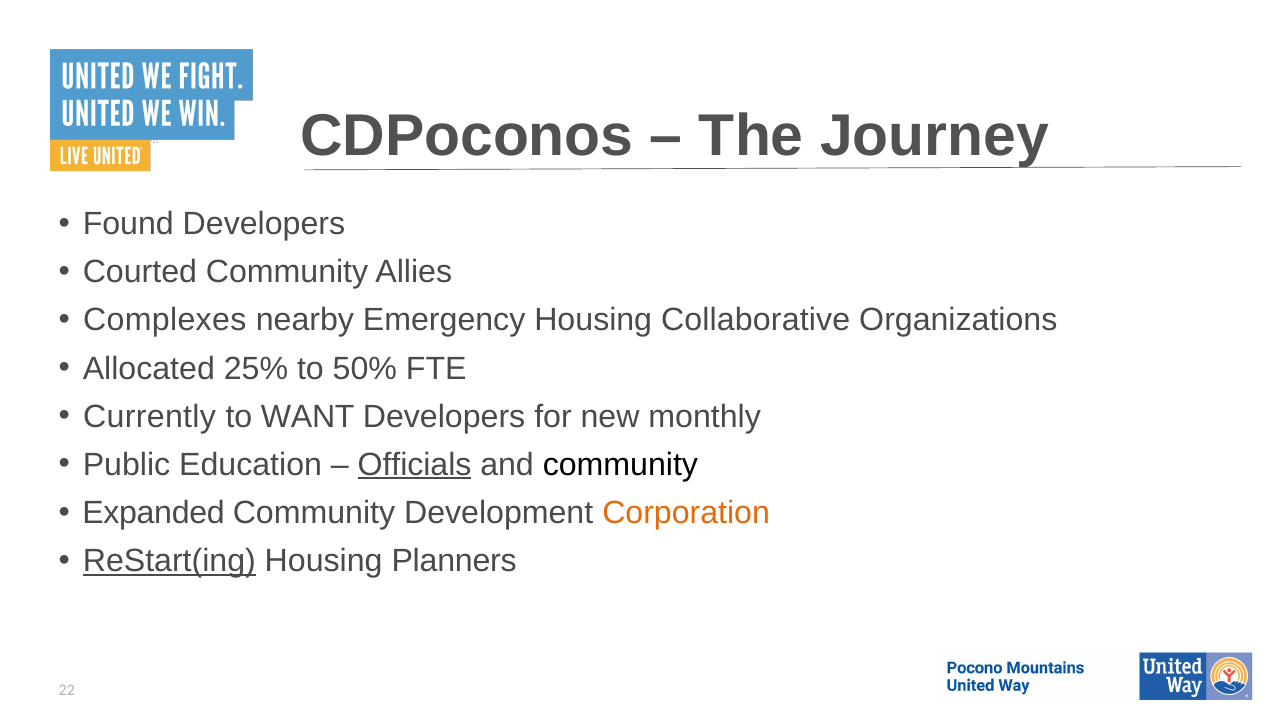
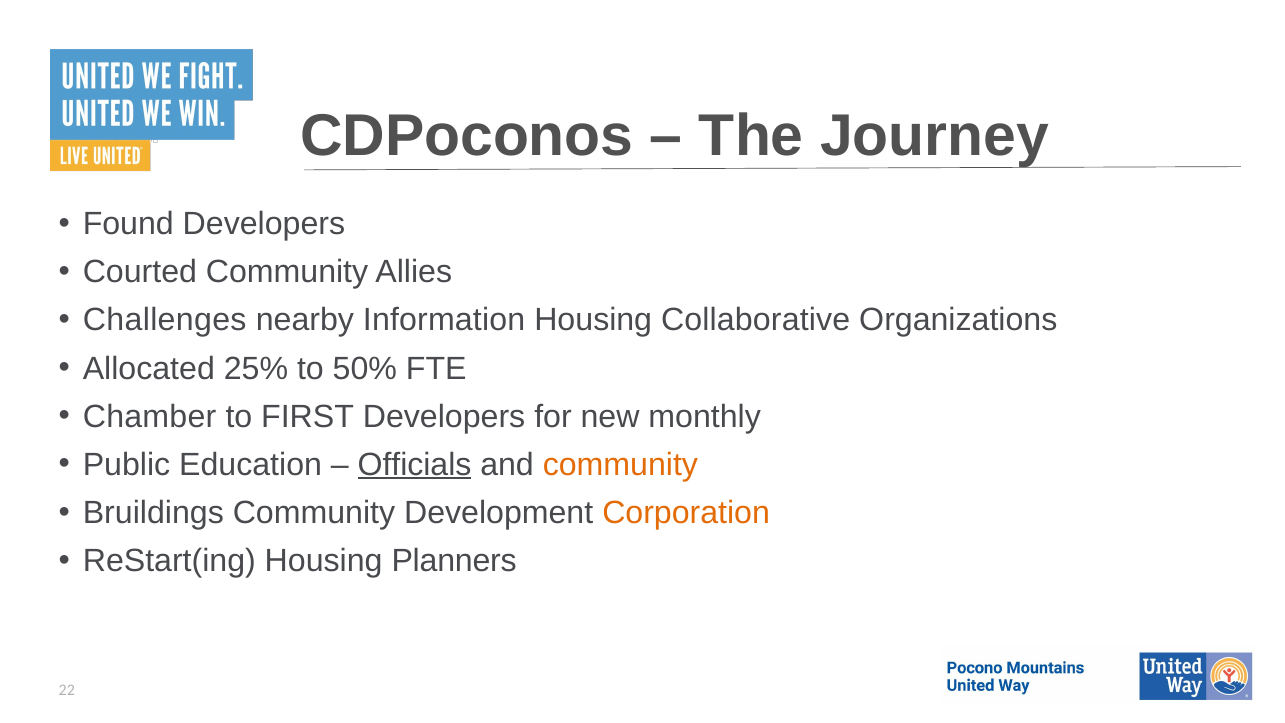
Complexes: Complexes -> Challenges
Emergency: Emergency -> Information
Currently: Currently -> Chamber
WANT: WANT -> FIRST
community at (620, 465) colour: black -> orange
Expanded: Expanded -> Bruildings
ReStart(ing underline: present -> none
